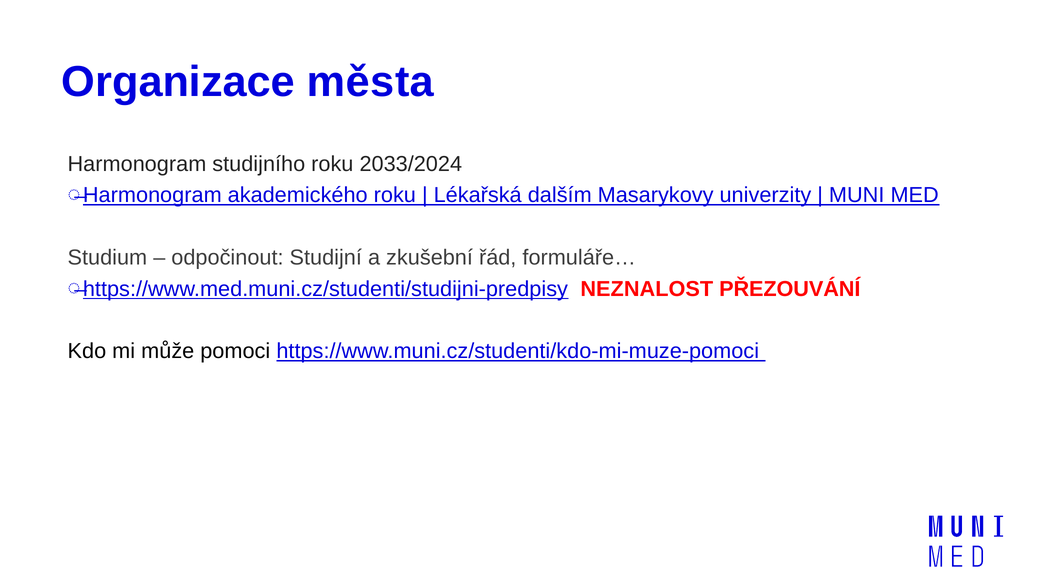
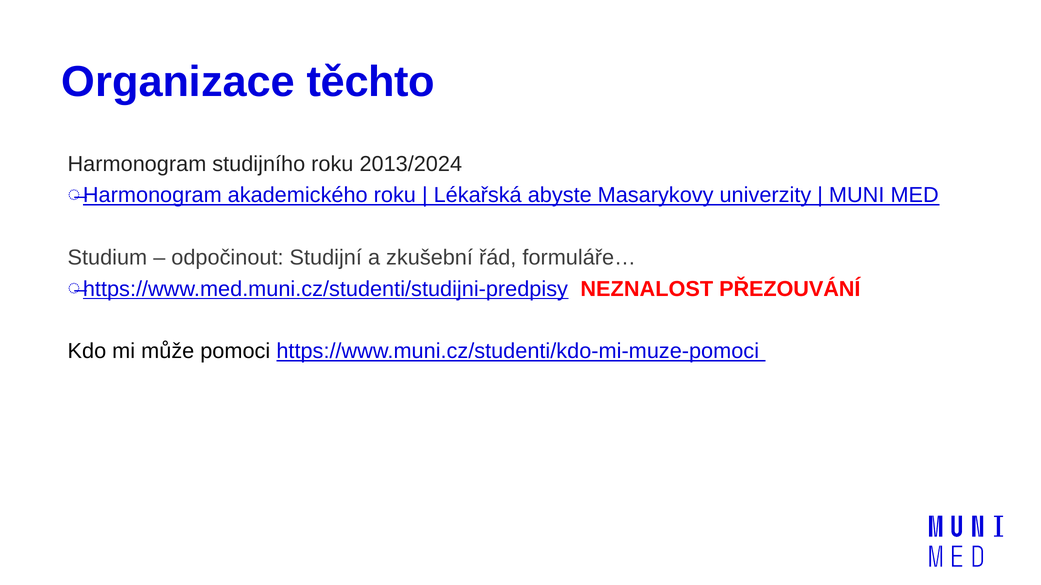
města: města -> těchto
2033/2024: 2033/2024 -> 2013/2024
dalším: dalším -> abyste
